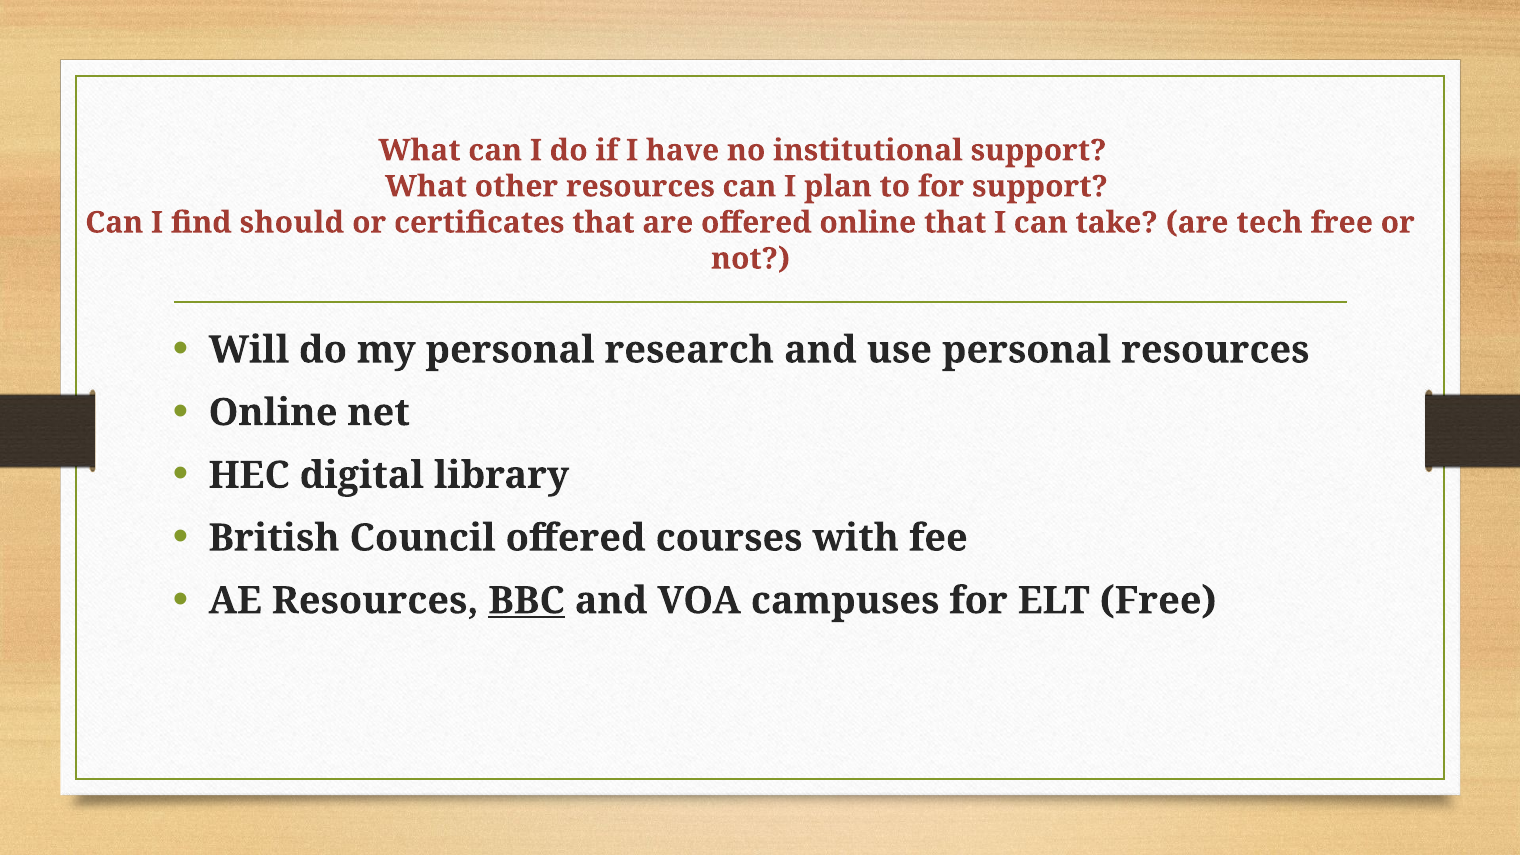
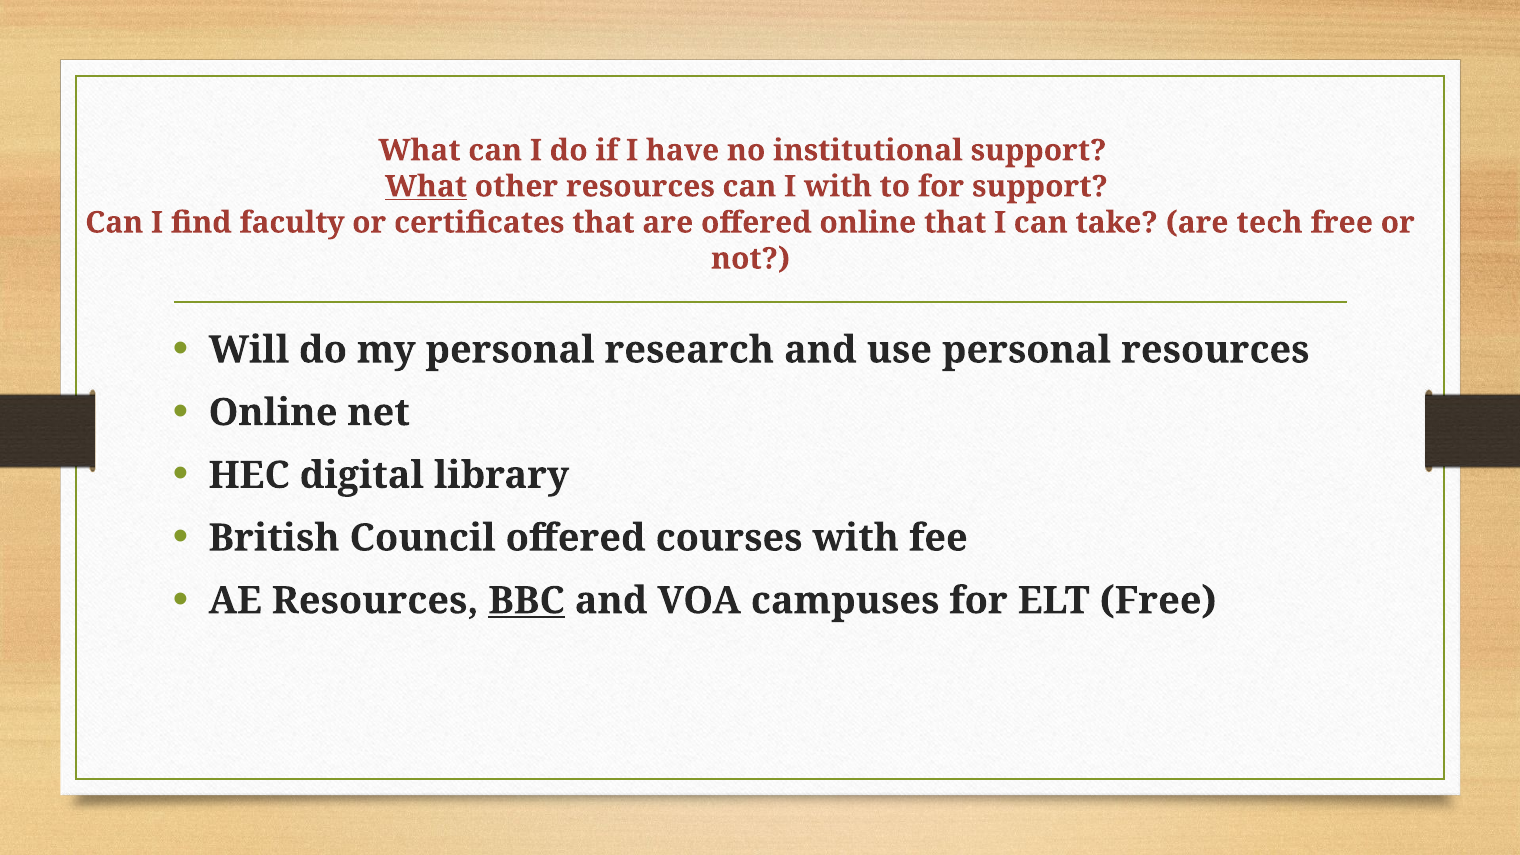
What at (426, 187) underline: none -> present
I plan: plan -> with
should: should -> faculty
